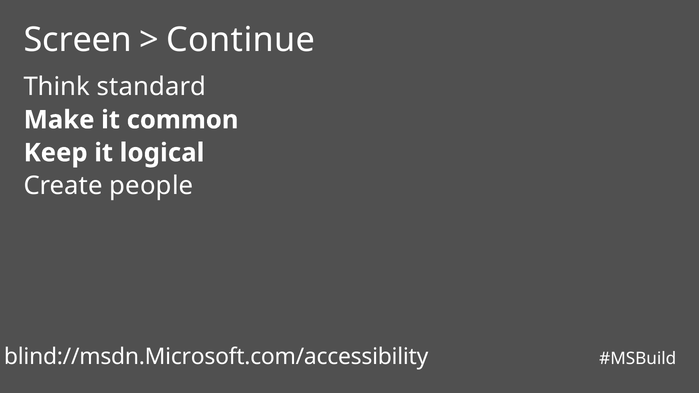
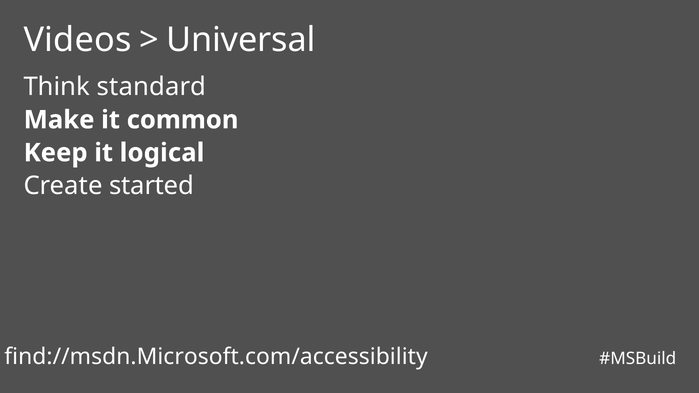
Screen: Screen -> Videos
Continue: Continue -> Universal
people: people -> started
blind://msdn.Microsoft.com/accessibility: blind://msdn.Microsoft.com/accessibility -> find://msdn.Microsoft.com/accessibility
